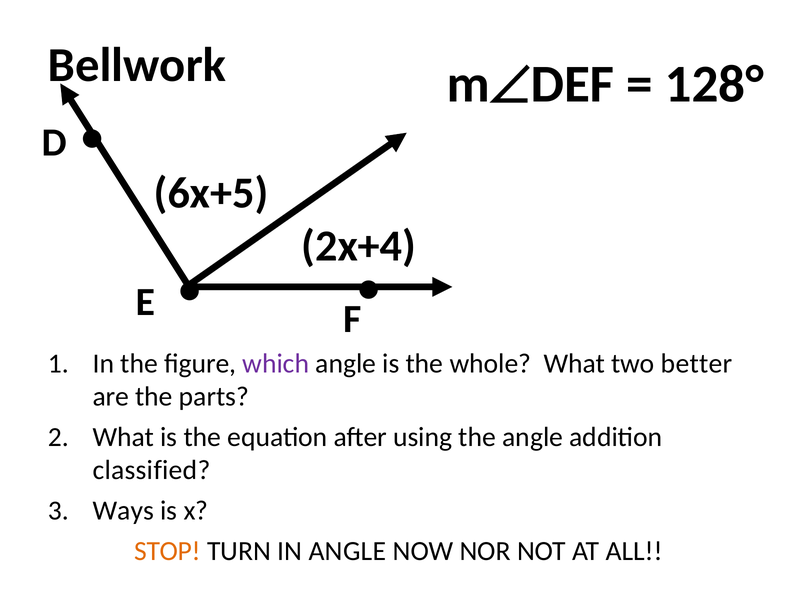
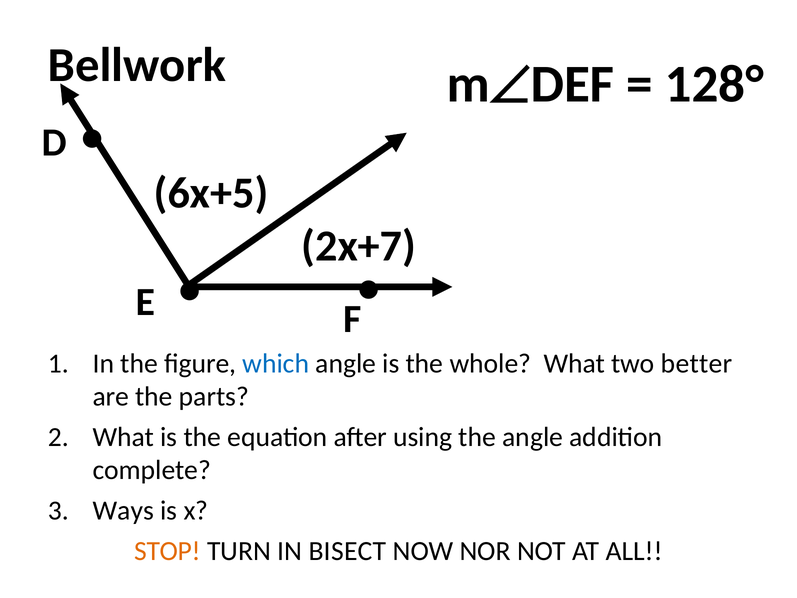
2x+4: 2x+4 -> 2x+7
which colour: purple -> blue
classified: classified -> complete
IN ANGLE: ANGLE -> BISECT
